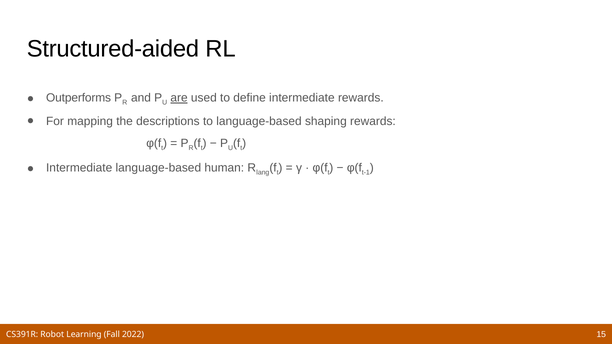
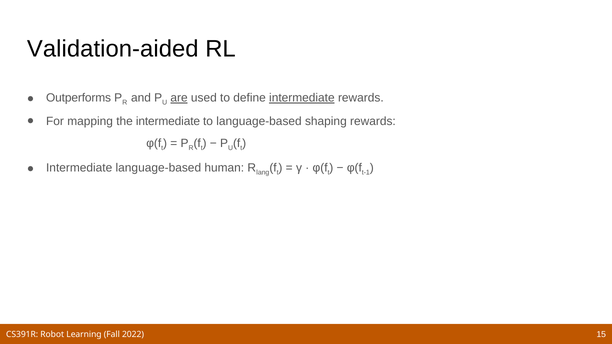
Structured-aided: Structured-aided -> Validation-aided
intermediate at (302, 98) underline: none -> present
the descriptions: descriptions -> intermediate
